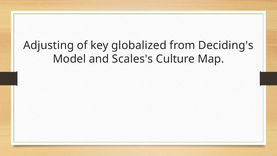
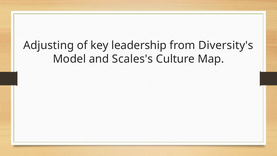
globalized: globalized -> leadership
Deciding's: Deciding's -> Diversity's
